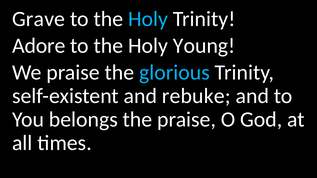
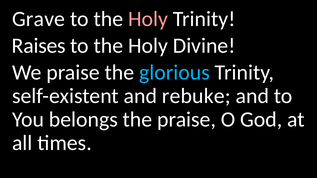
Holy at (148, 19) colour: light blue -> pink
Adore: Adore -> Raises
Young: Young -> Divine
